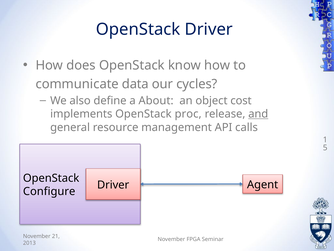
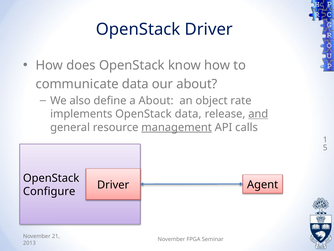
our cycles: cycles -> about
cost: cost -> rate
OpenStack proc: proc -> data
management underline: none -> present
